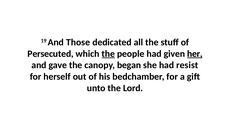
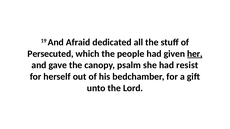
Those: Those -> Afraid
the at (108, 54) underline: present -> none
began: began -> psalm
